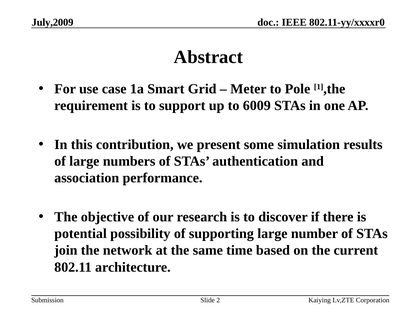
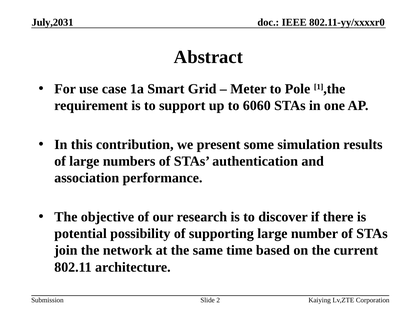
July,2009: July,2009 -> July,2031
6009: 6009 -> 6060
